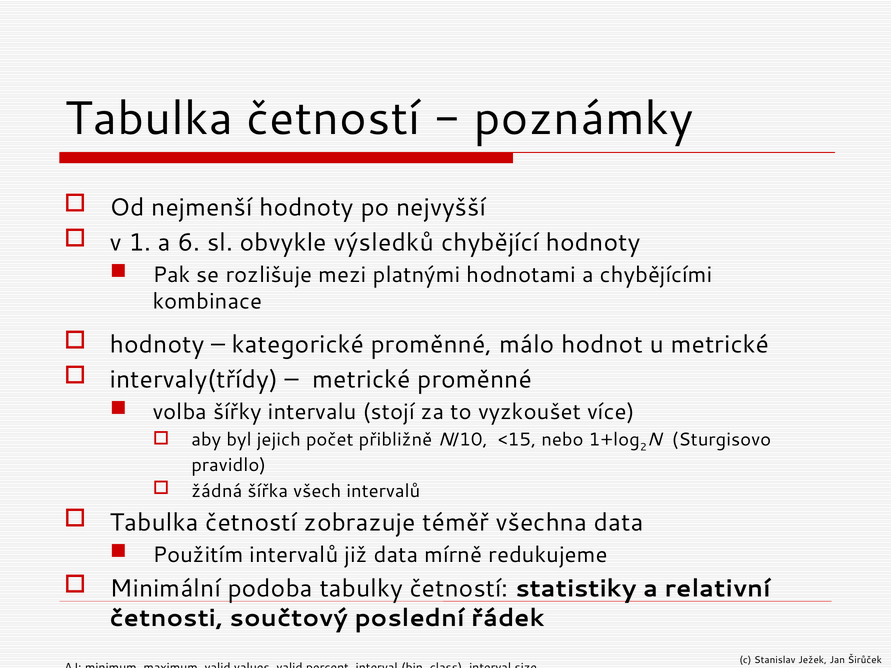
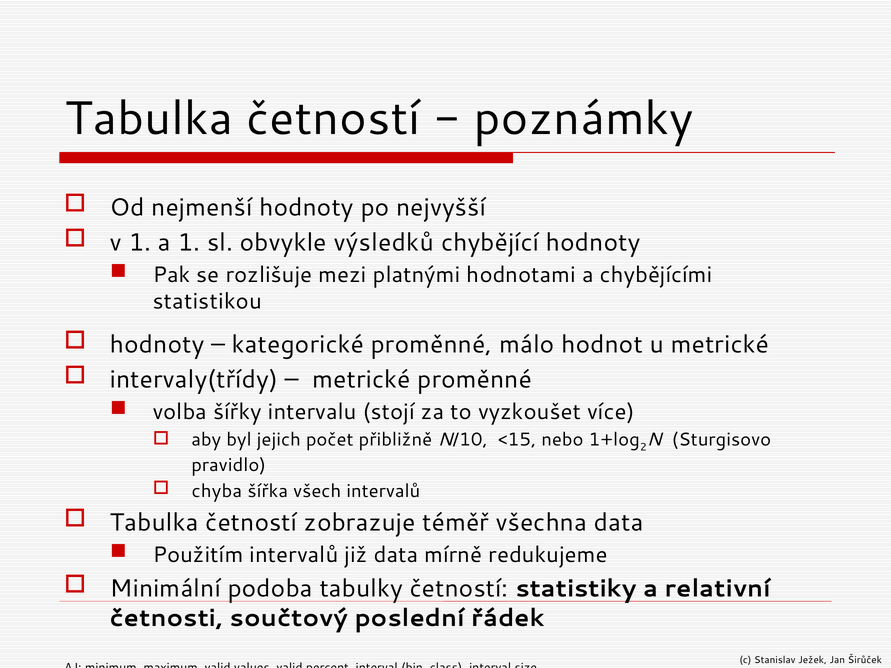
a 6: 6 -> 1
kombinace: kombinace -> statistikou
žádná: žádná -> chyba
